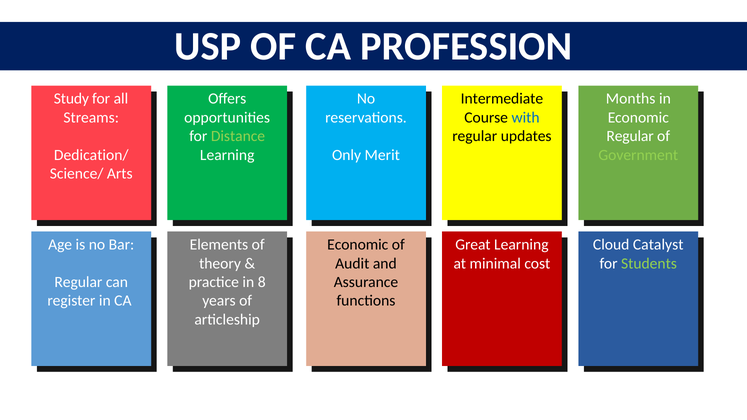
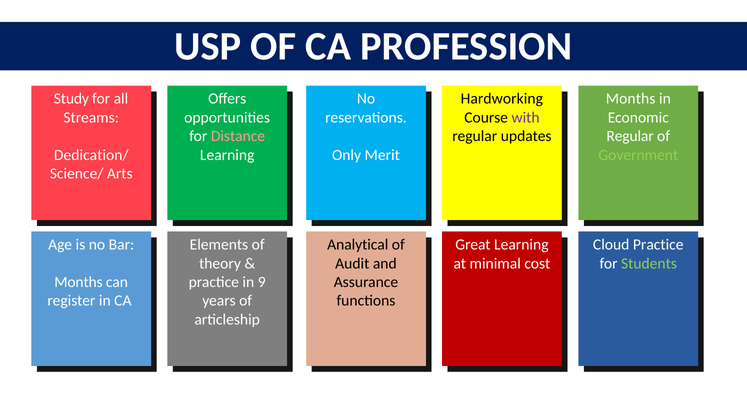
Intermediate: Intermediate -> Hardworking
with colour: blue -> purple
Distance colour: light green -> pink
Economic at (358, 245): Economic -> Analytical
Cloud Catalyst: Catalyst -> Practice
Regular at (78, 282): Regular -> Months
8: 8 -> 9
